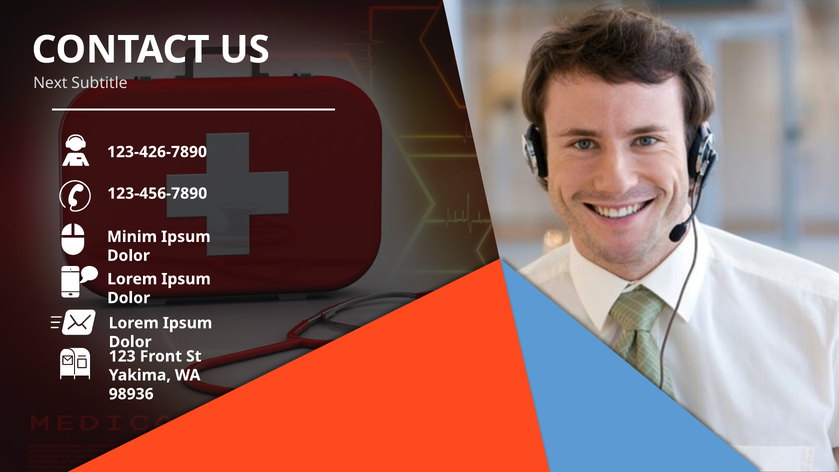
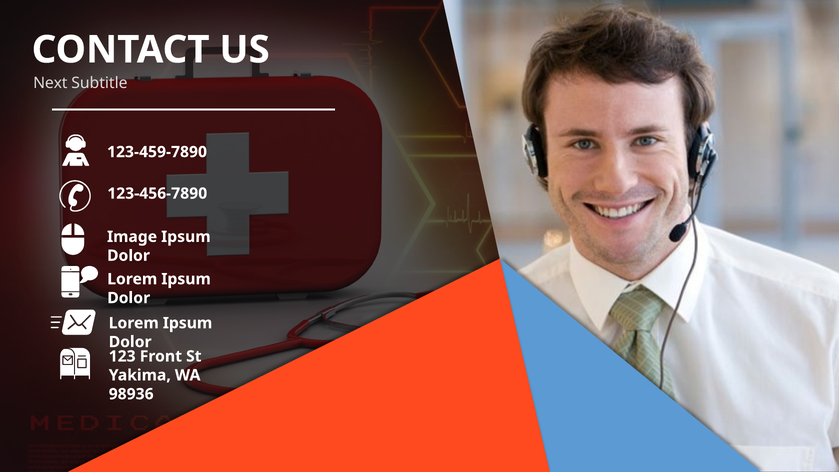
123-426-7890: 123-426-7890 -> 123-459-7890
Minim: Minim -> Image
